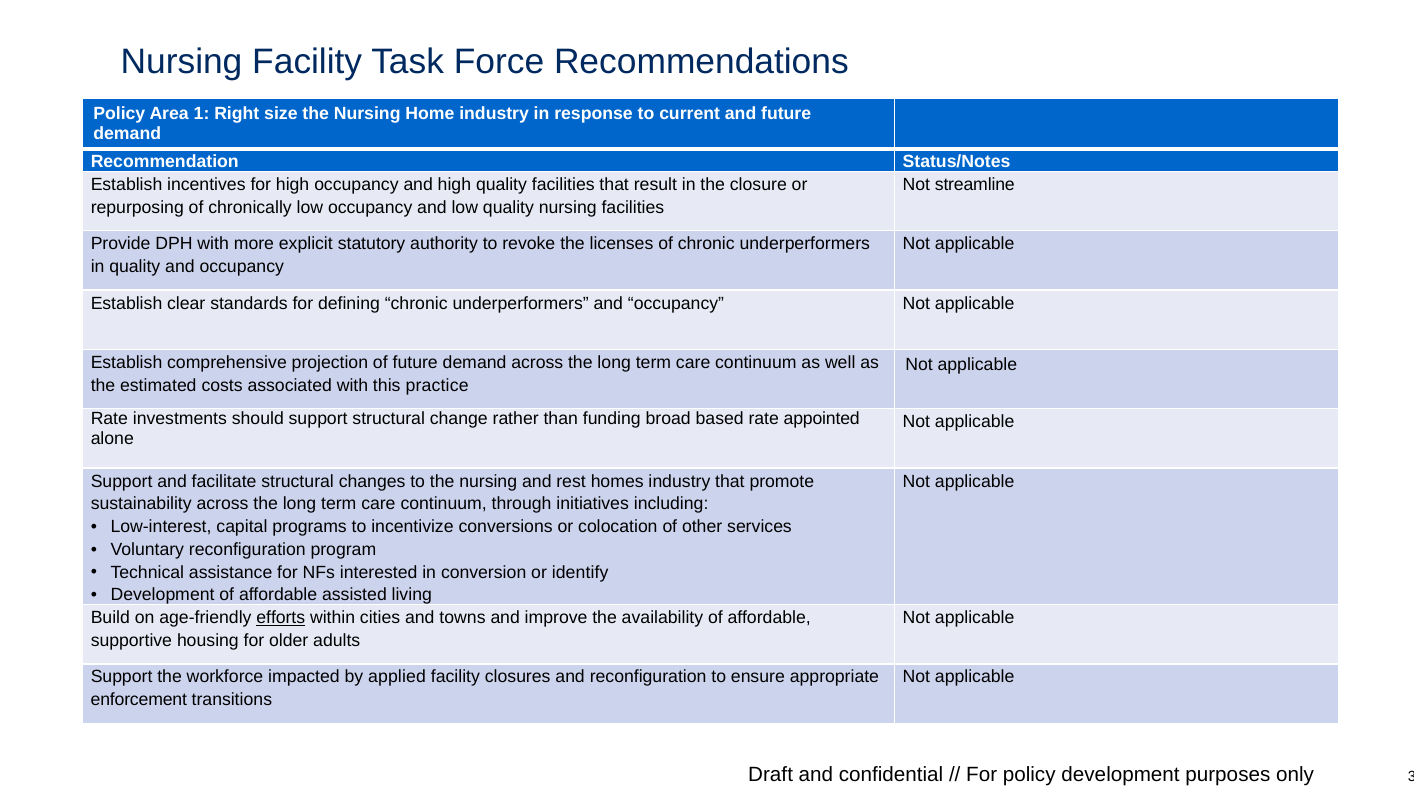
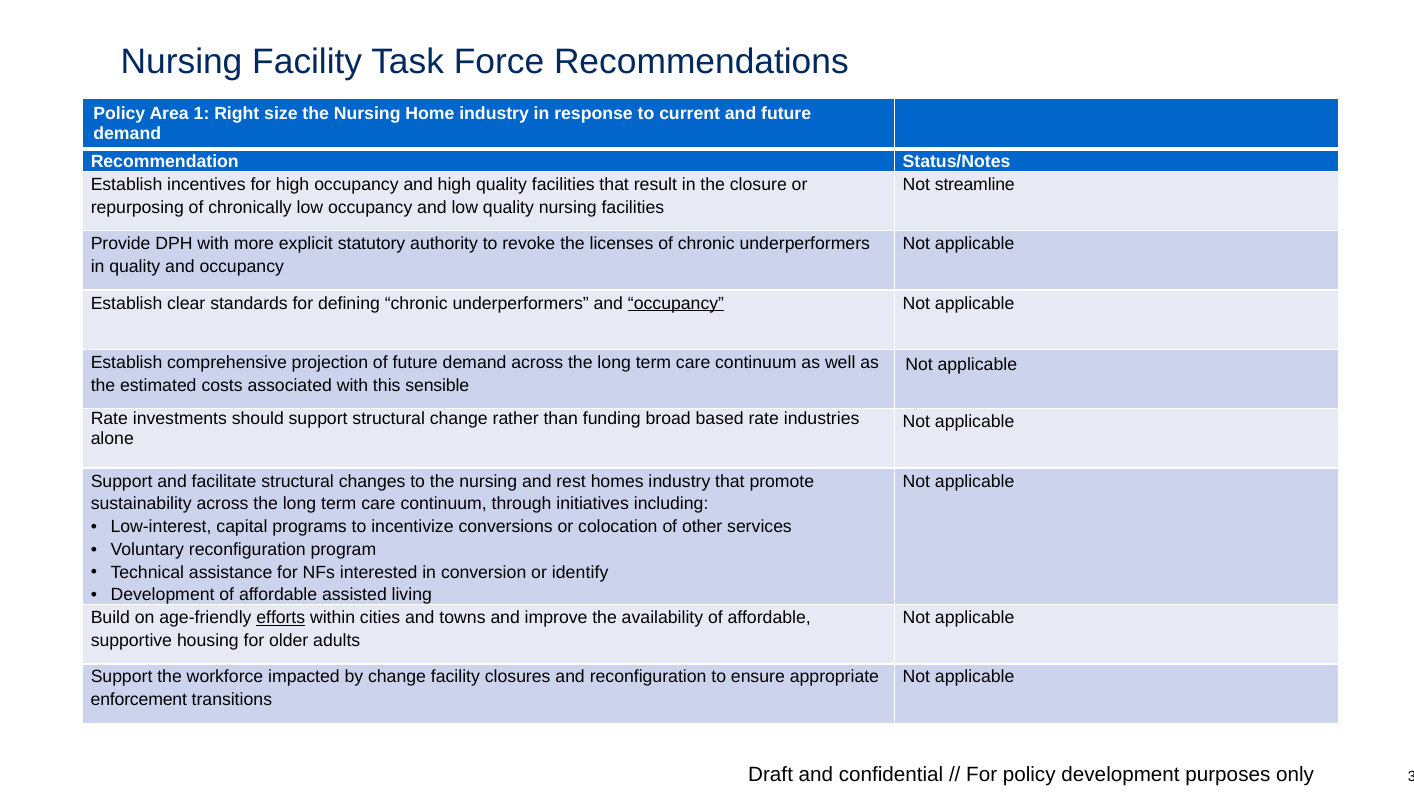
occupancy at (676, 303) underline: none -> present
practice: practice -> sensible
appointed: appointed -> industries
by applied: applied -> change
